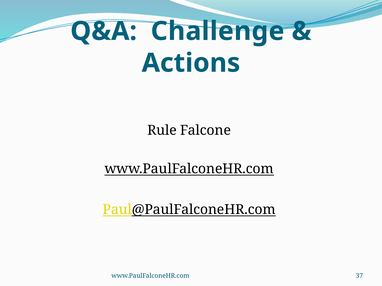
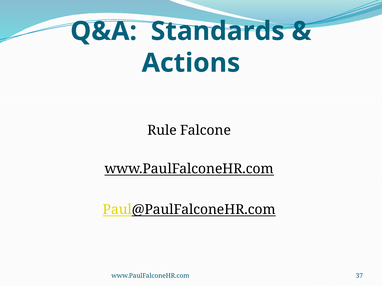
Challenge: Challenge -> Standards
